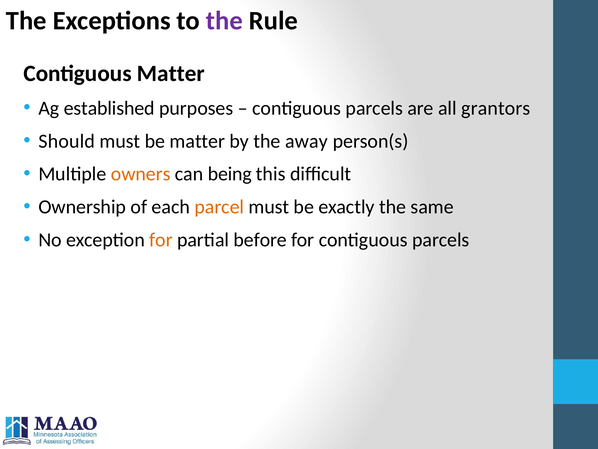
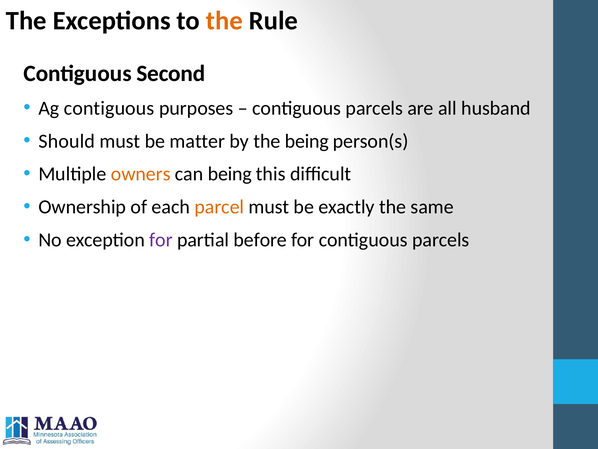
the at (224, 21) colour: purple -> orange
Contiguous Matter: Matter -> Second
Ag established: established -> contiguous
grantors: grantors -> husband
the away: away -> being
for at (161, 240) colour: orange -> purple
